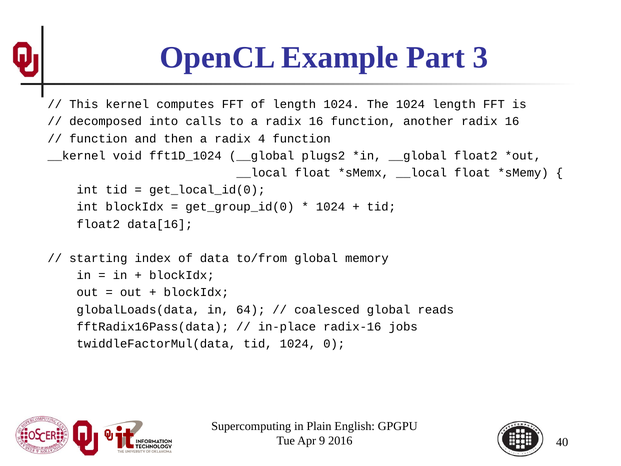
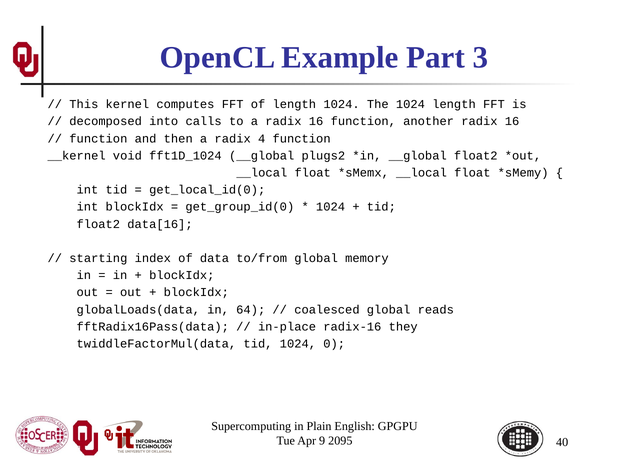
jobs: jobs -> they
2016: 2016 -> 2095
